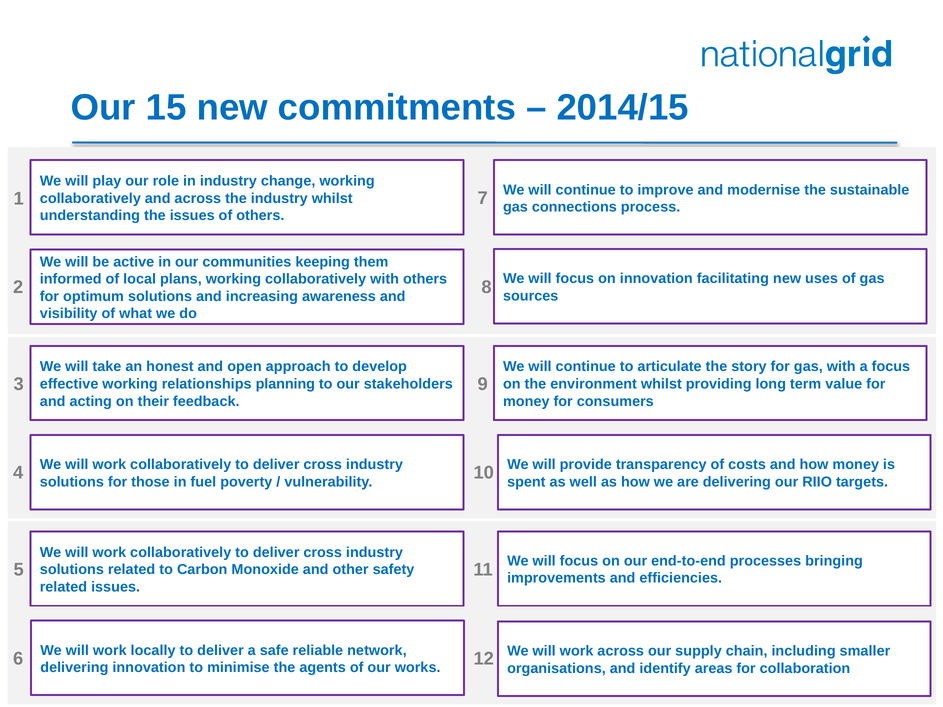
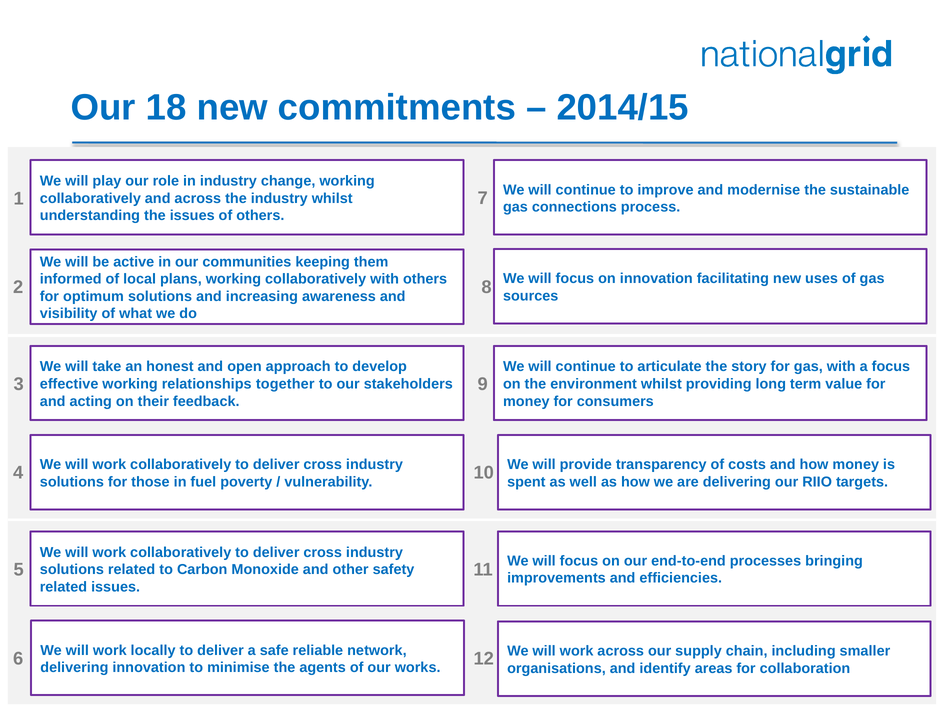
15: 15 -> 18
planning: planning -> together
